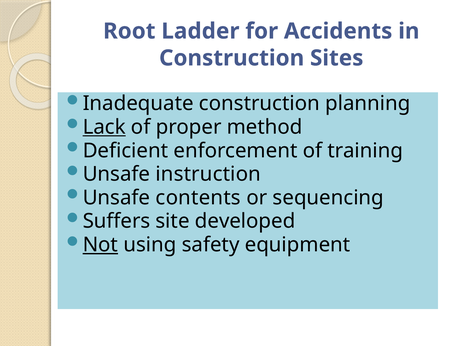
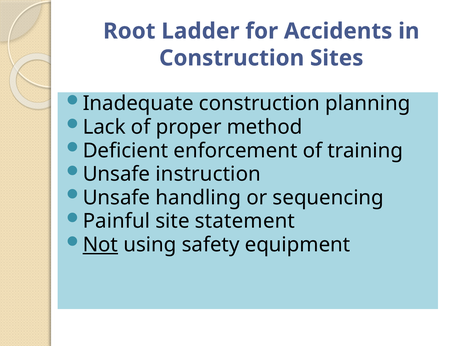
Lack underline: present -> none
contents: contents -> handling
Suffers: Suffers -> Painful
developed: developed -> statement
